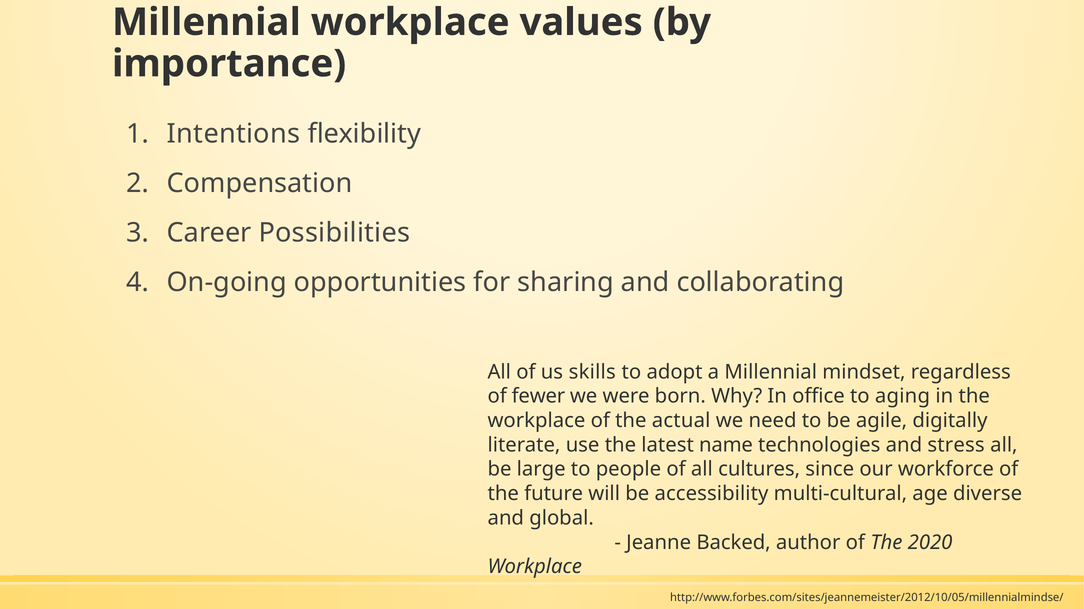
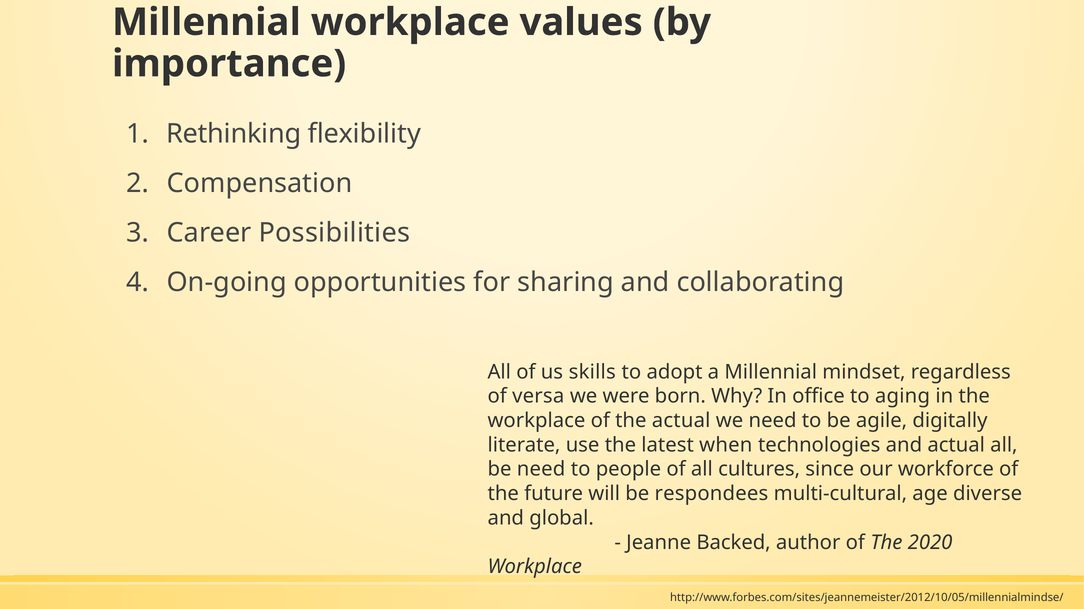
Intentions: Intentions -> Rethinking
fewer: fewer -> versa
name: name -> when
and stress: stress -> actual
be large: large -> need
accessibility: accessibility -> respondees
